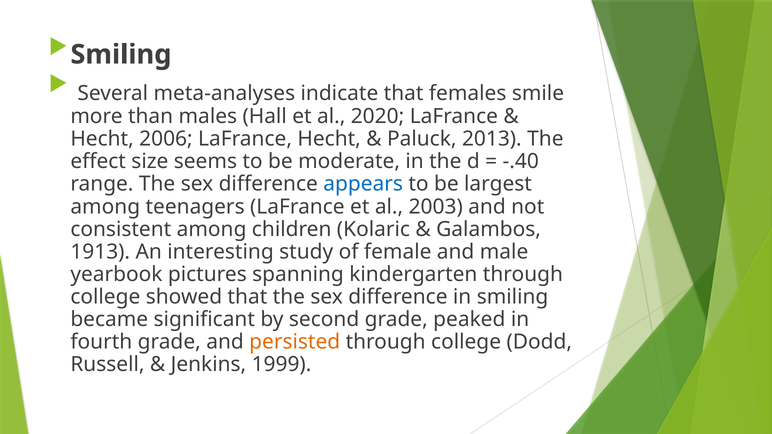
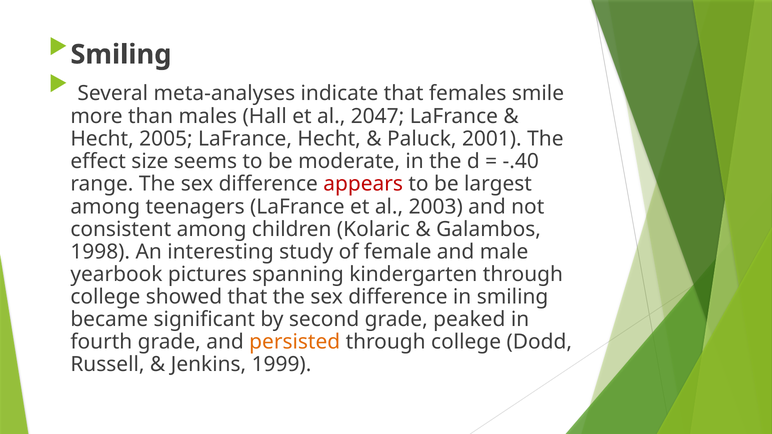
2020: 2020 -> 2047
2006: 2006 -> 2005
2013: 2013 -> 2001
appears colour: blue -> red
1913: 1913 -> 1998
